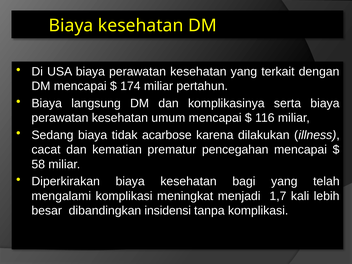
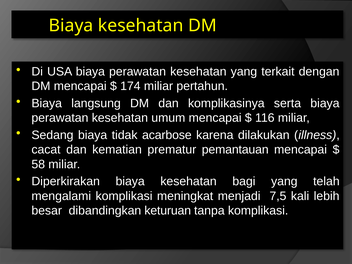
pencegahan: pencegahan -> pemantauan
1,7: 1,7 -> 7,5
insidensi: insidensi -> keturuan
